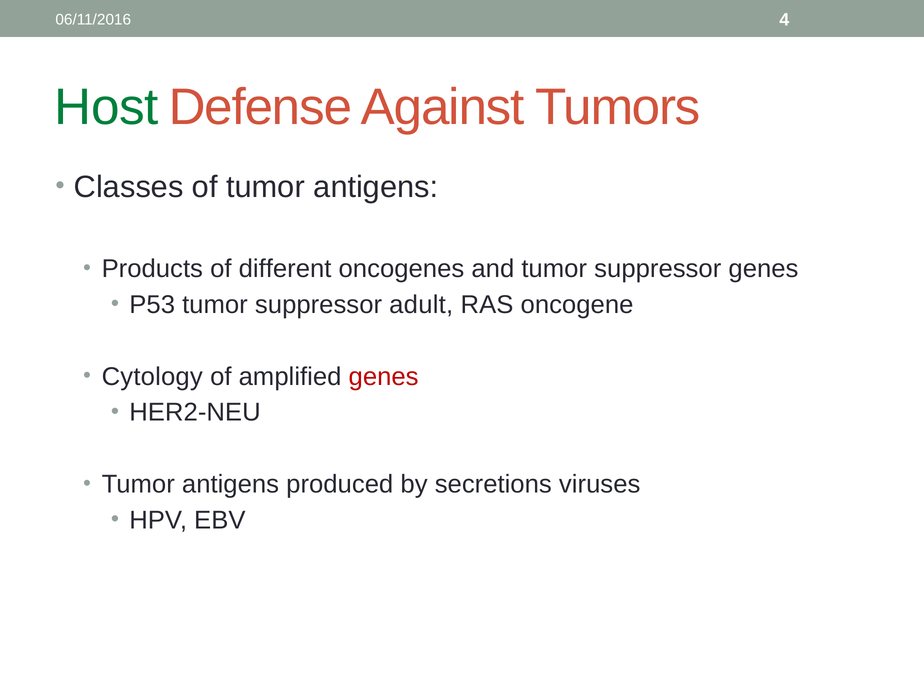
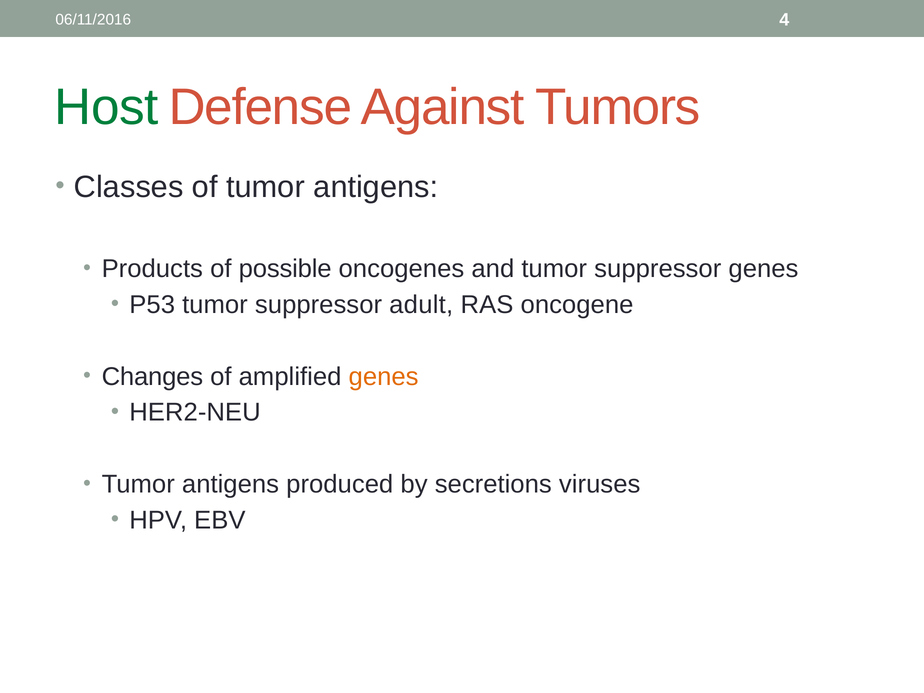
different: different -> possible
Cytology: Cytology -> Changes
genes at (384, 377) colour: red -> orange
